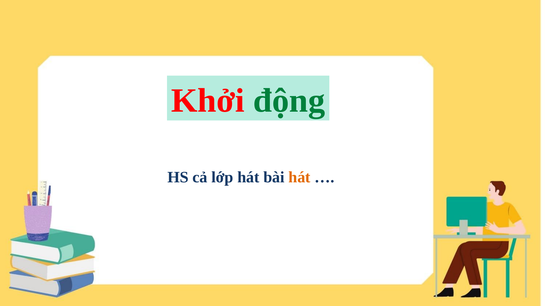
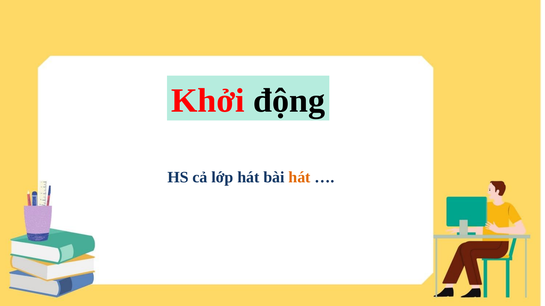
động colour: green -> black
